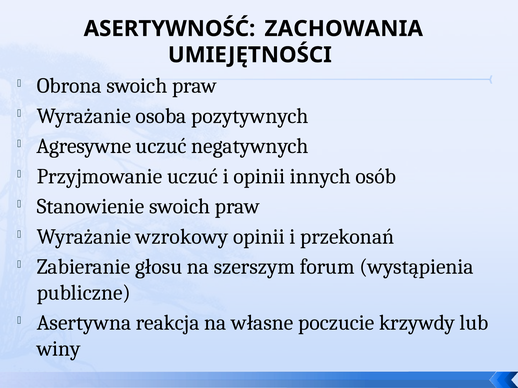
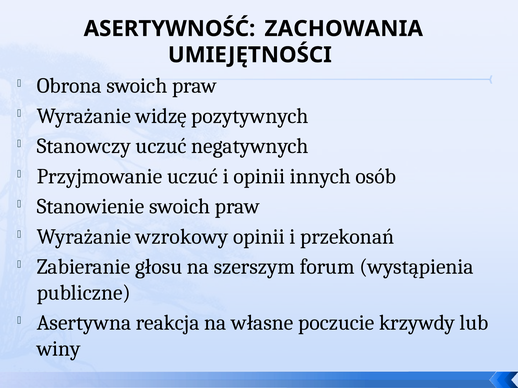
osoba: osoba -> widzę
Agresywne: Agresywne -> Stanowczy
